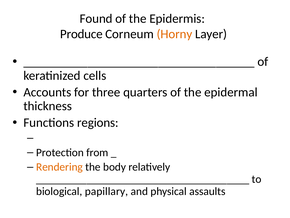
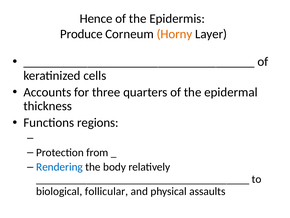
Found: Found -> Hence
Rendering colour: orange -> blue
papillary: papillary -> follicular
